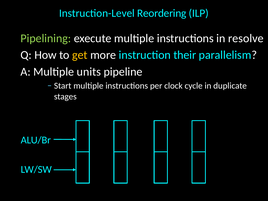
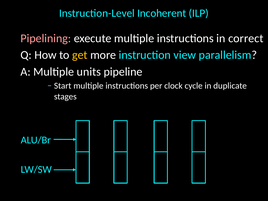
Reordering: Reordering -> Incoherent
Pipelining colour: light green -> pink
resolve: resolve -> correct
their: their -> view
